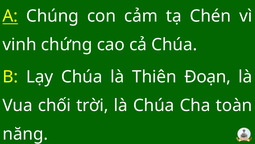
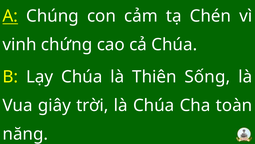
Đoạn: Đoạn -> Sống
chối: chối -> giây
